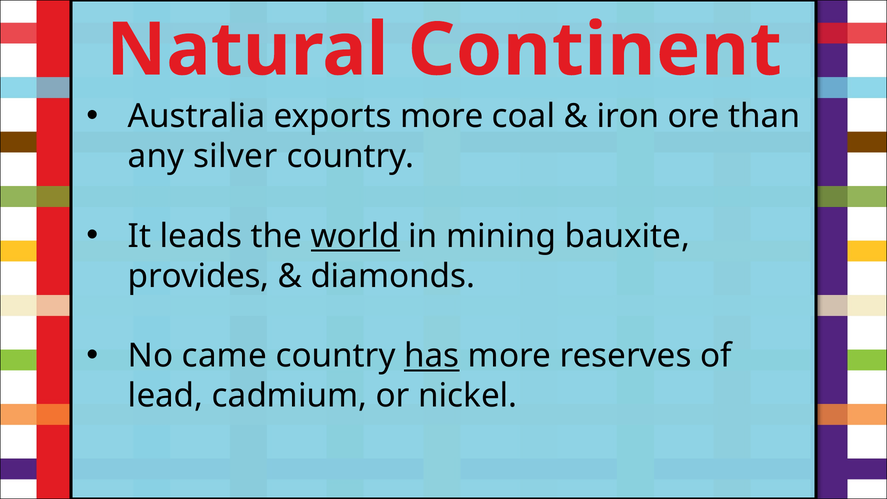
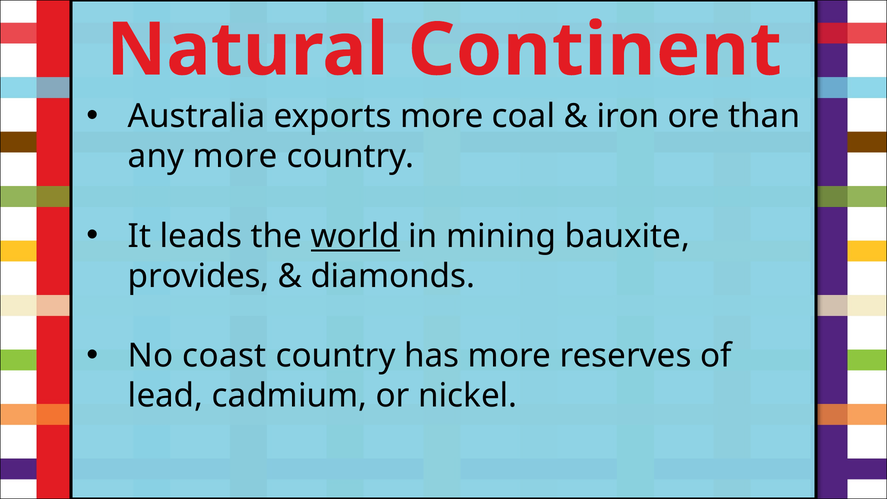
any silver: silver -> more
came: came -> coast
has underline: present -> none
